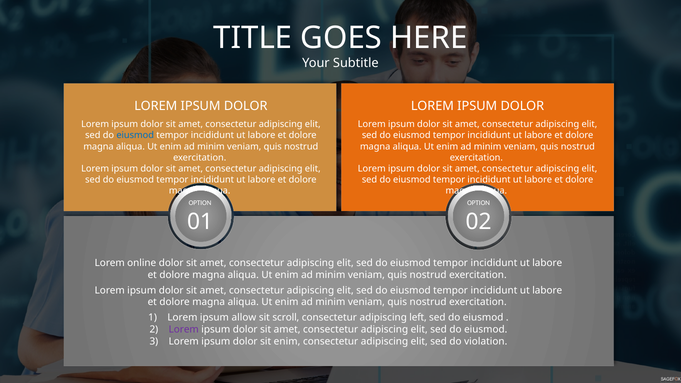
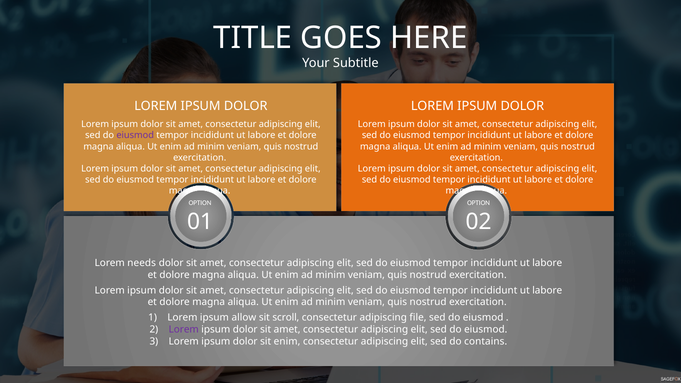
eiusmod at (135, 135) colour: blue -> purple
online: online -> needs
left: left -> file
violation: violation -> contains
